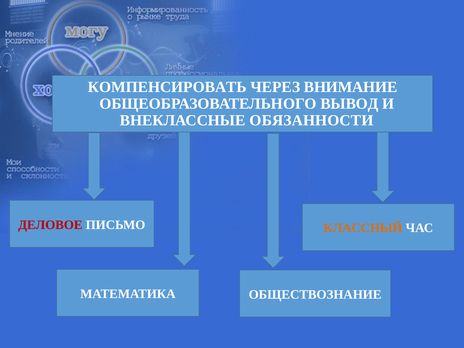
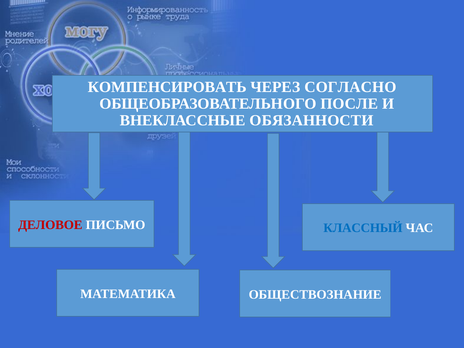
ВНИМАНИЕ: ВНИМАНИЕ -> СОГЛАСНО
ВЫВОД: ВЫВОД -> ПОСЛЕ
КЛАССНЫЙ colour: orange -> blue
